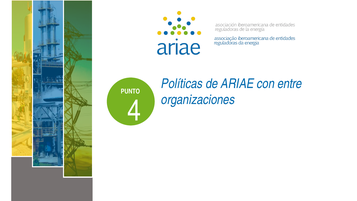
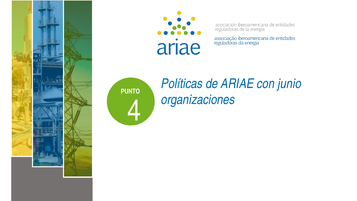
entre: entre -> junio
